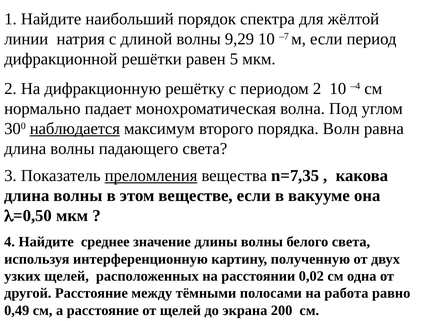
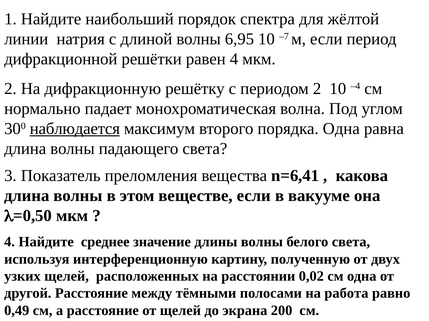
9,29: 9,29 -> 6,95
равен 5: 5 -> 4
порядка Волн: Волн -> Одна
преломления underline: present -> none
n=7,35: n=7,35 -> n=6,41
